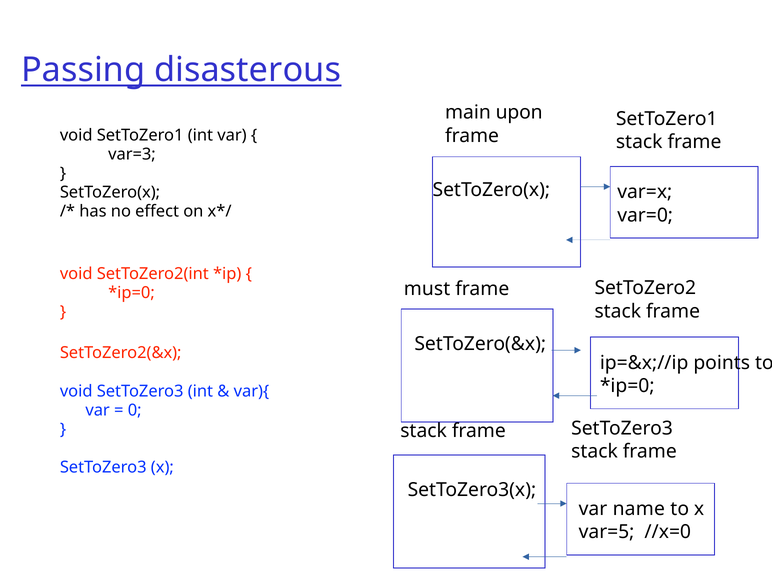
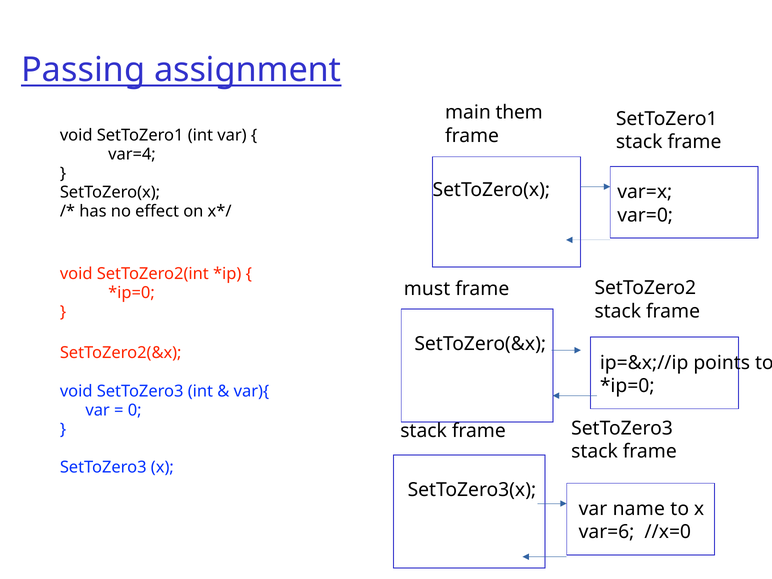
disasterous: disasterous -> assignment
upon: upon -> them
var=3: var=3 -> var=4
var=5: var=5 -> var=6
